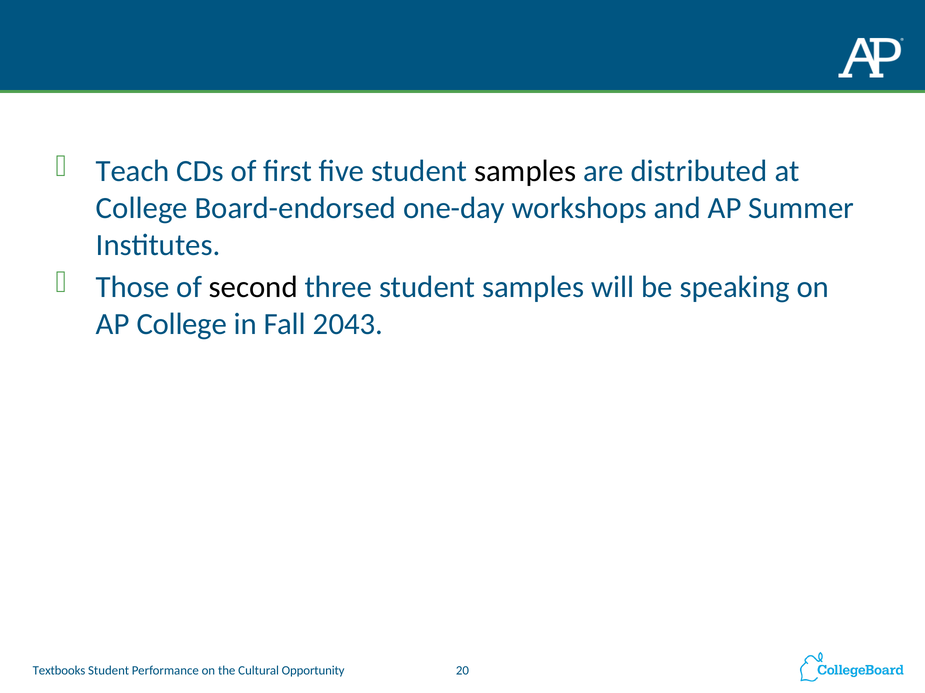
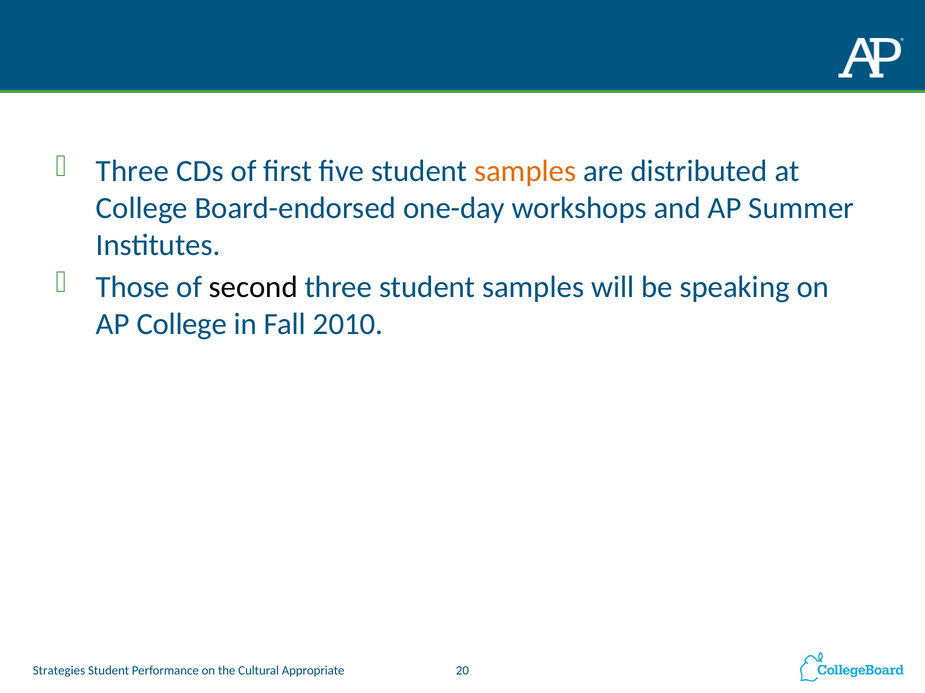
Teach at (133, 171): Teach -> Three
samples at (525, 171) colour: black -> orange
2043: 2043 -> 2010
Textbooks: Textbooks -> Strategies
Opportunity: Opportunity -> Appropriate
